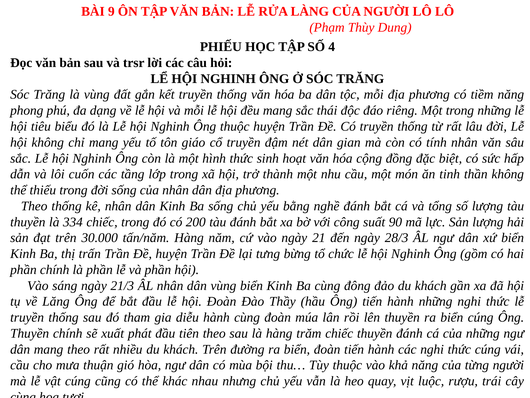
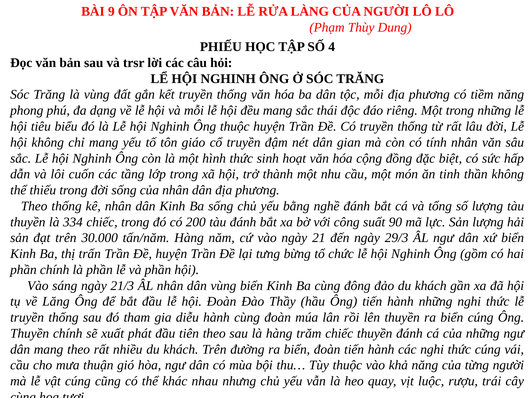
28/3: 28/3 -> 29/3
